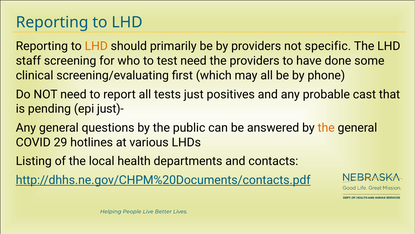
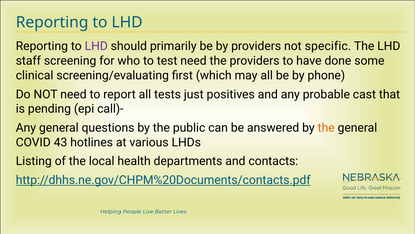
LHD at (96, 46) colour: orange -> purple
just)-: just)- -> call)-
29: 29 -> 43
